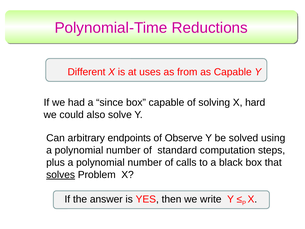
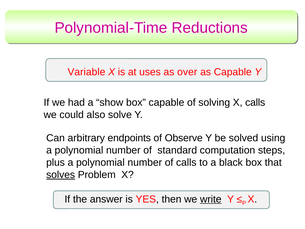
Different: Different -> Variable
from: from -> over
since: since -> show
X hard: hard -> calls
write underline: none -> present
